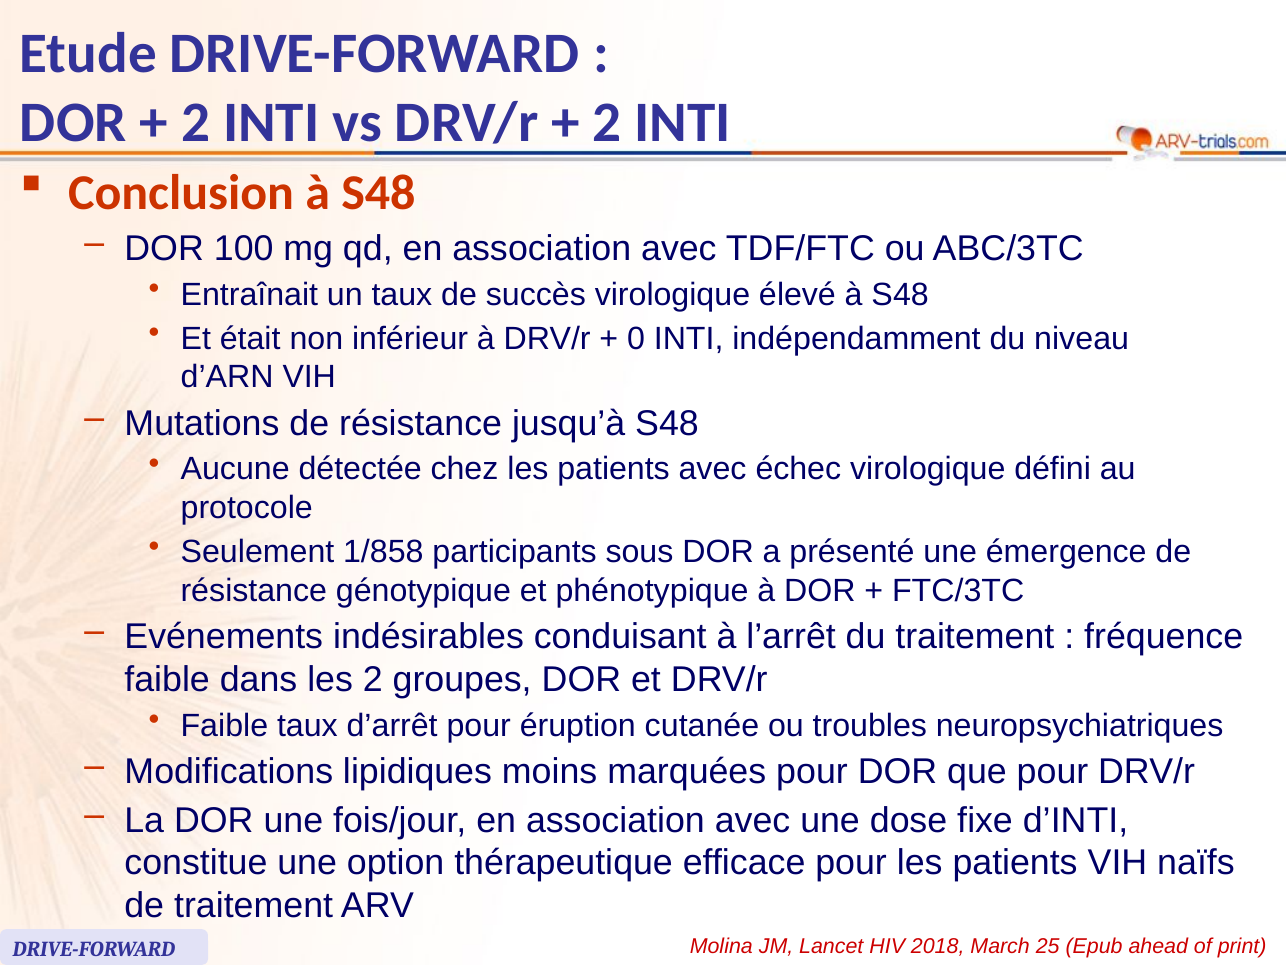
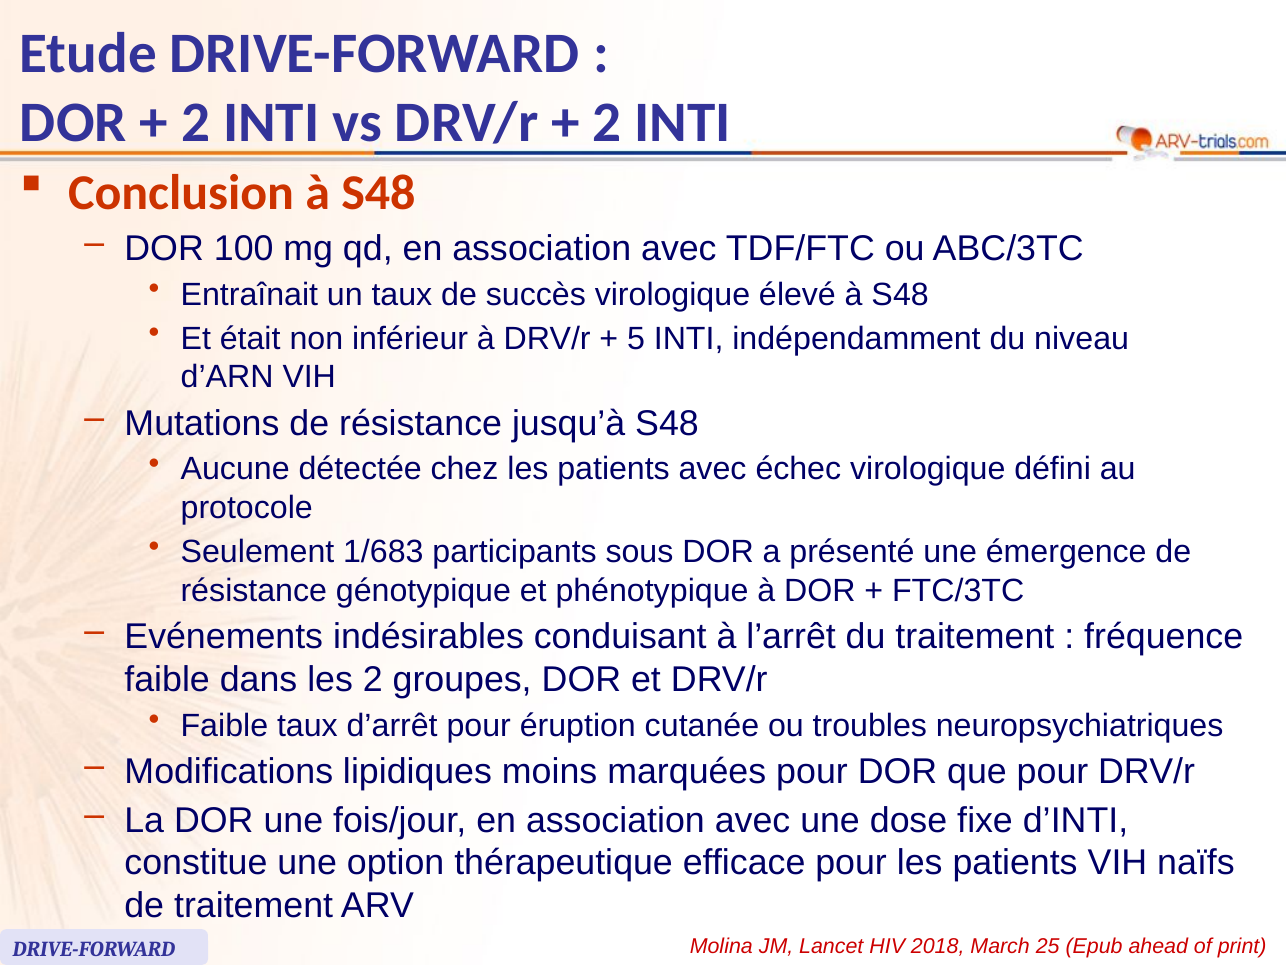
0: 0 -> 5
1/858: 1/858 -> 1/683
